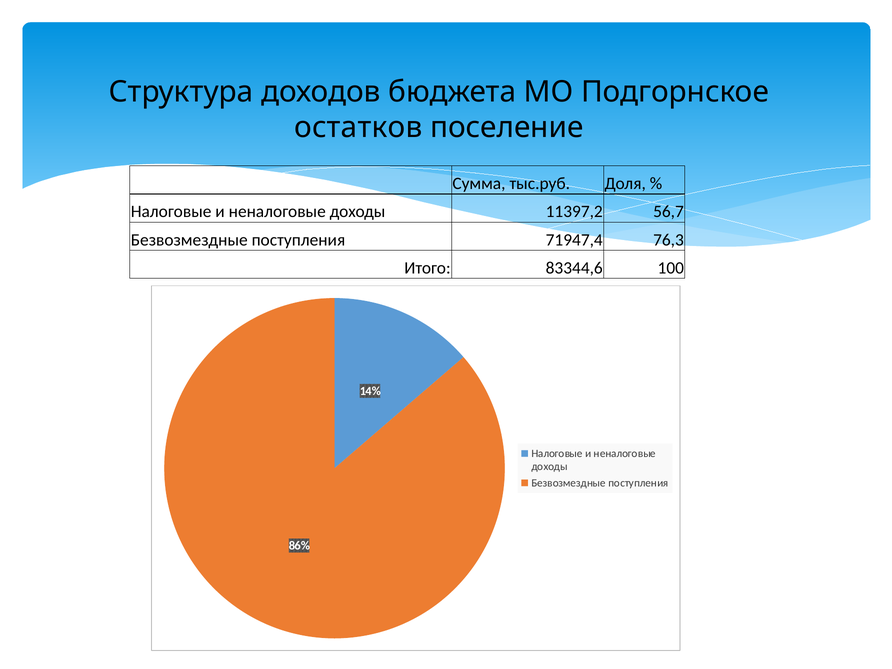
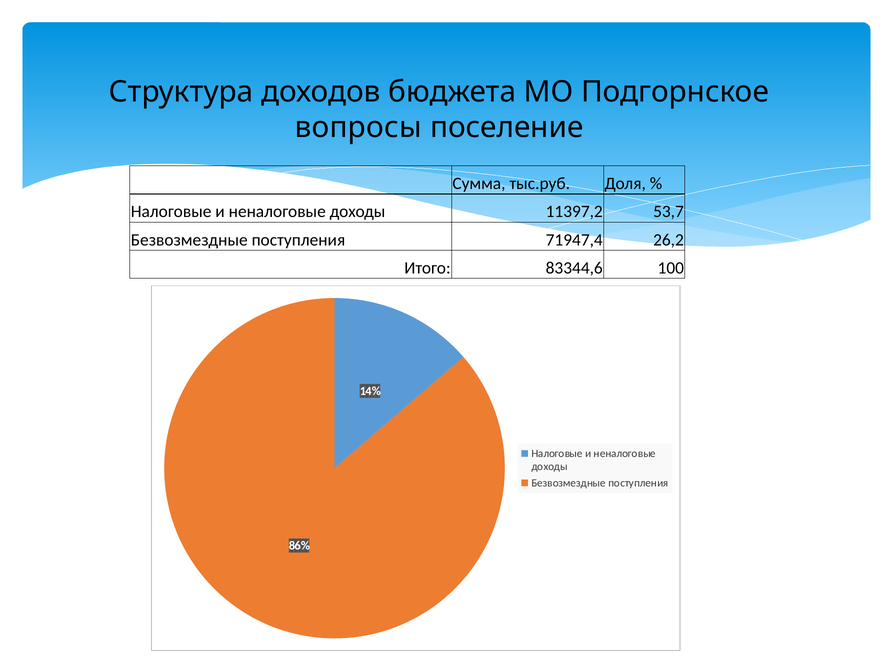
остатков: остатков -> вопросы
56,7: 56,7 -> 53,7
76,3: 76,3 -> 26,2
